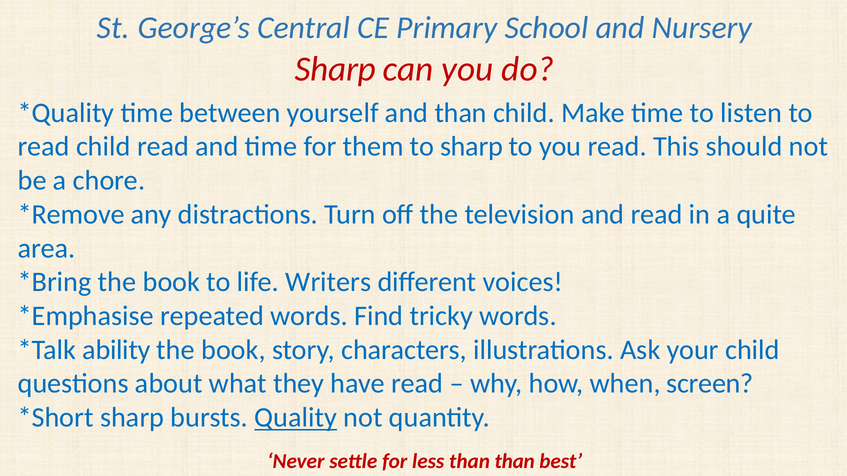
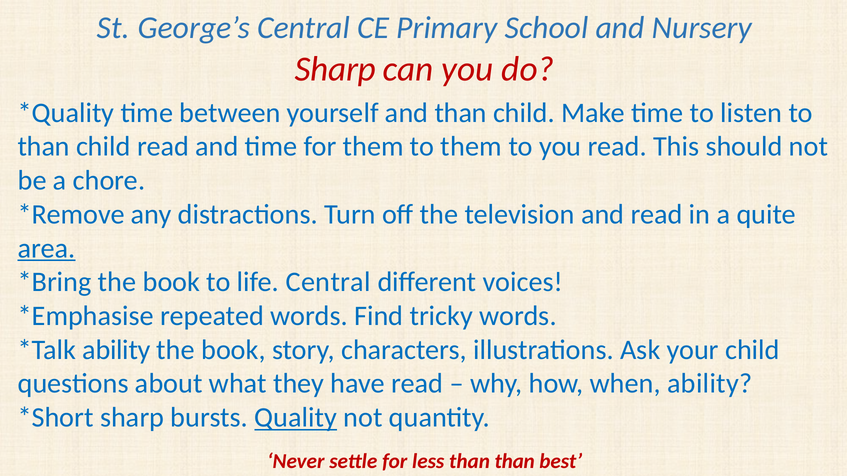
read at (44, 147): read -> than
to sharp: sharp -> them
area underline: none -> present
life Writers: Writers -> Central
when screen: screen -> ability
